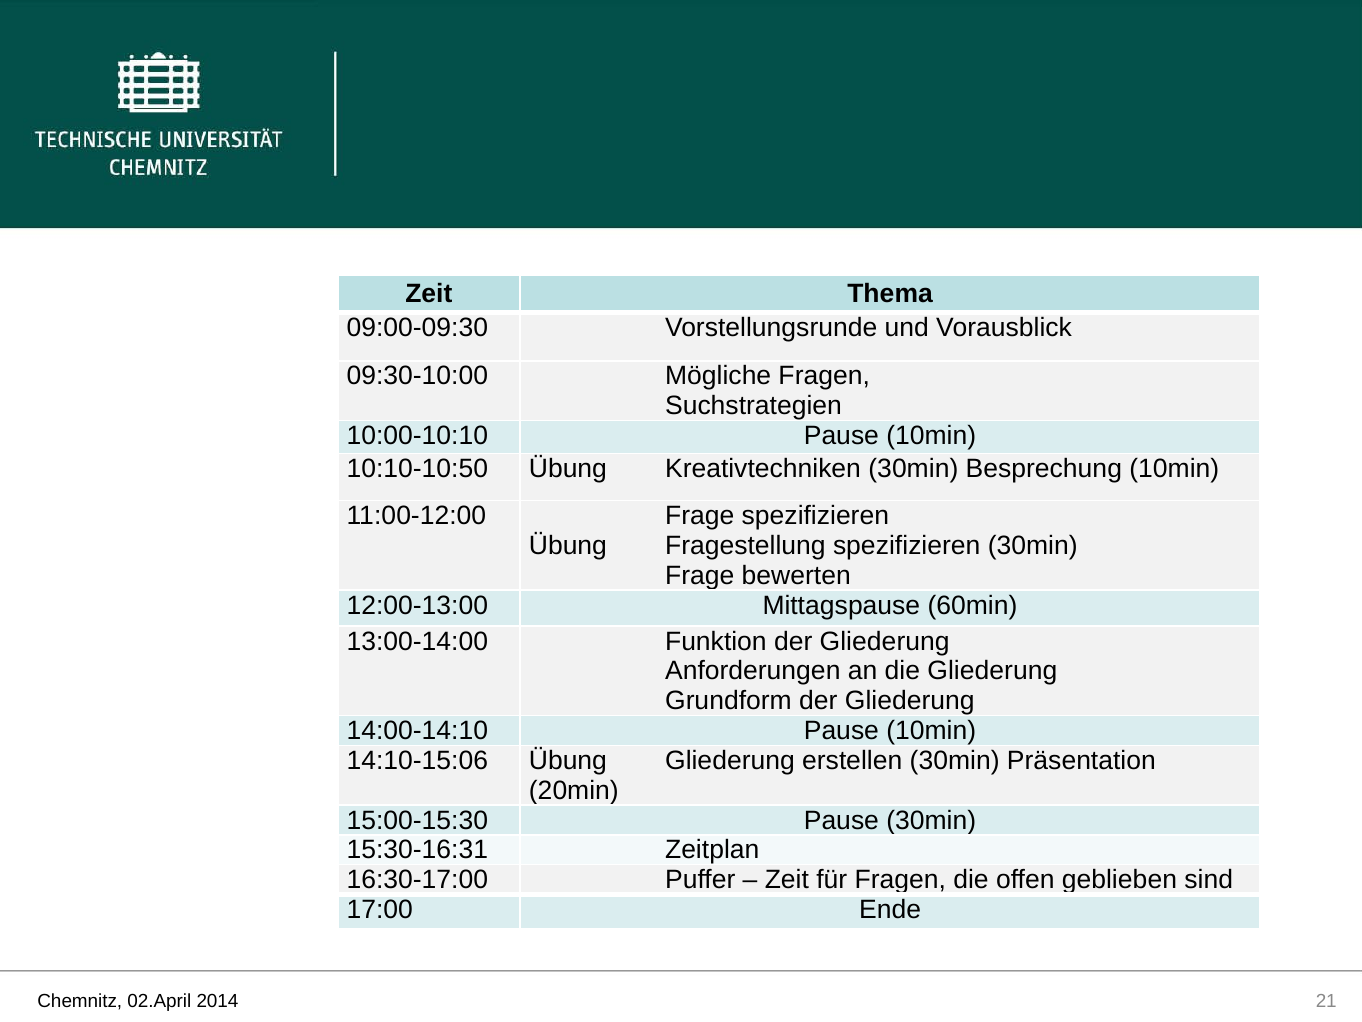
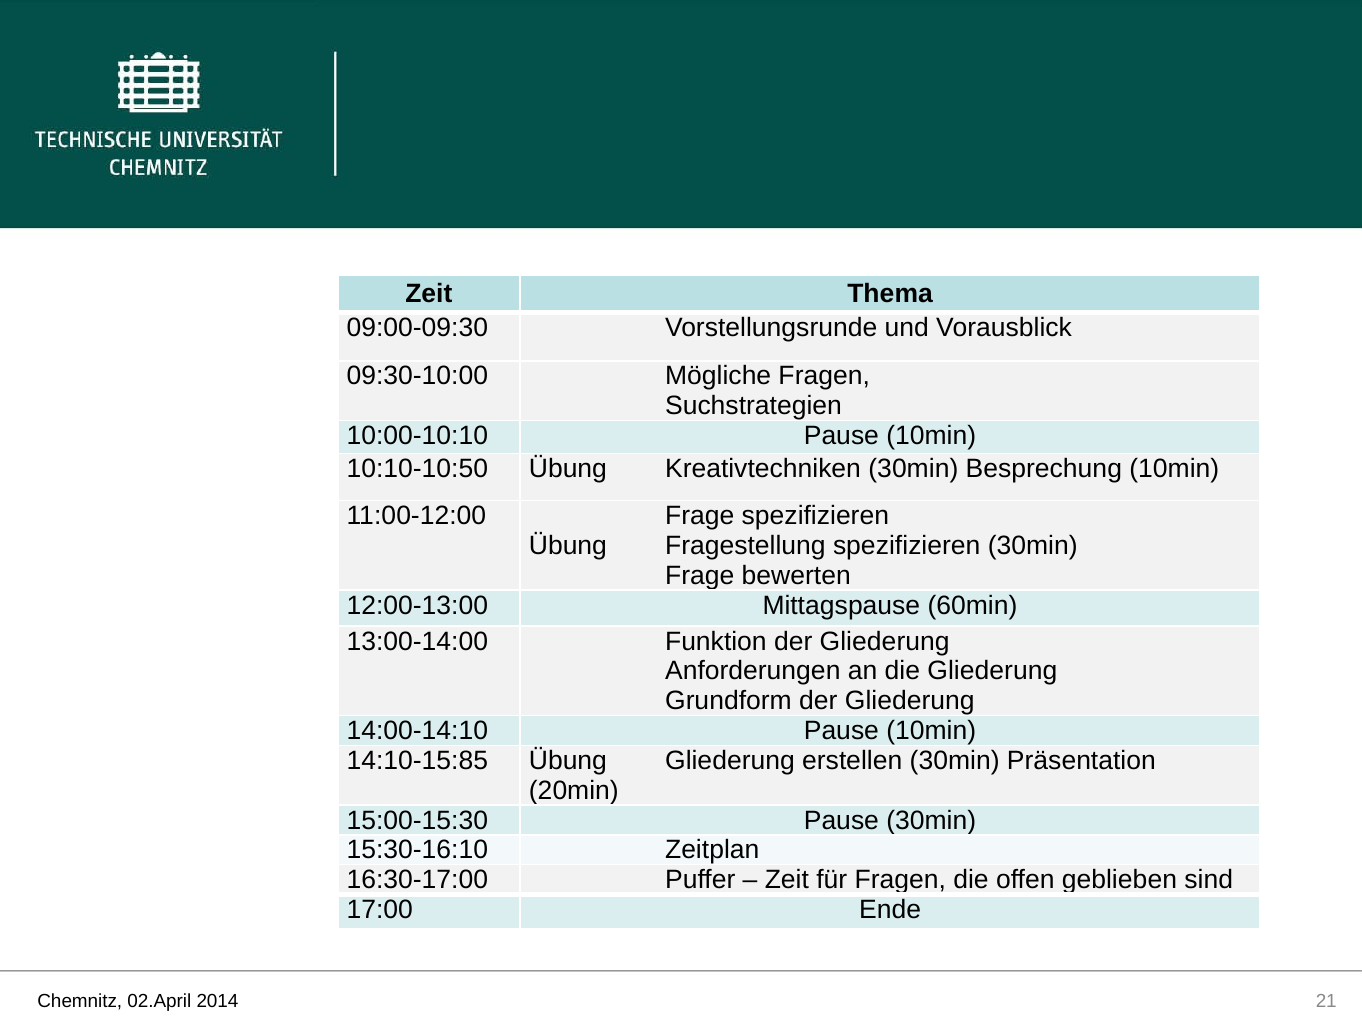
14:10-15:06: 14:10-15:06 -> 14:10-15:85
15:30-16:31: 15:30-16:31 -> 15:30-16:10
